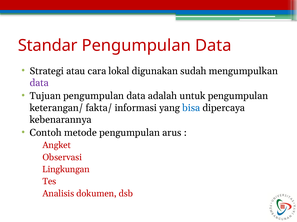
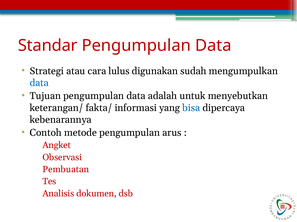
lokal: lokal -> lulus
data at (39, 83) colour: purple -> blue
untuk pengumpulan: pengumpulan -> menyebutkan
Lingkungan: Lingkungan -> Pembuatan
